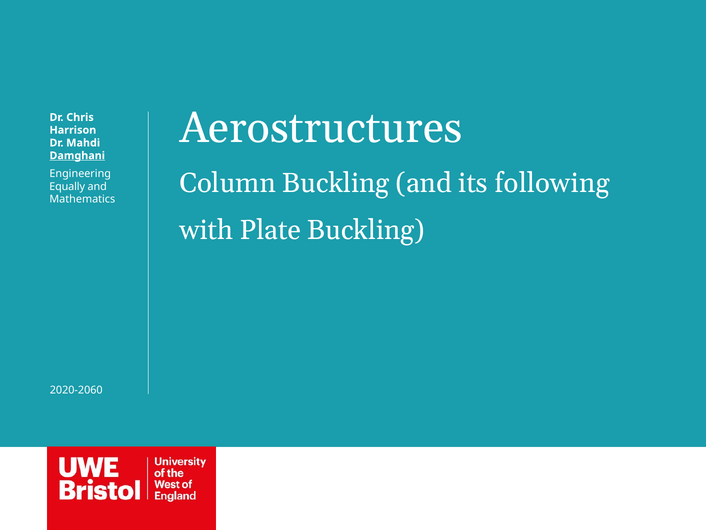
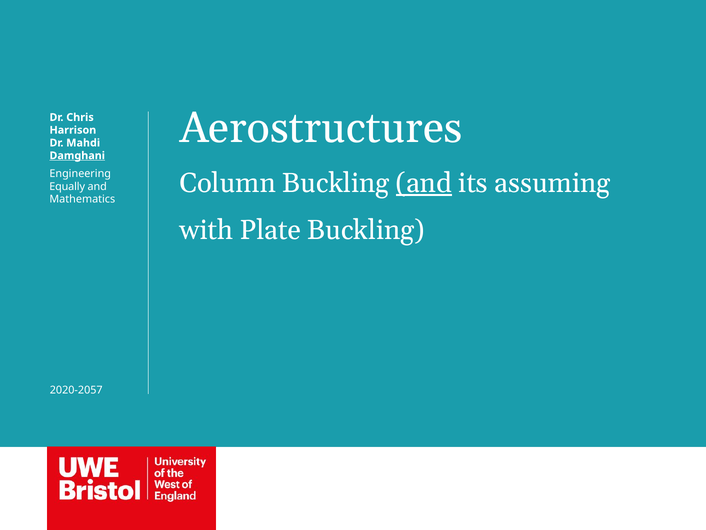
and at (424, 183) underline: none -> present
following: following -> assuming
2020-2060: 2020-2060 -> 2020-2057
